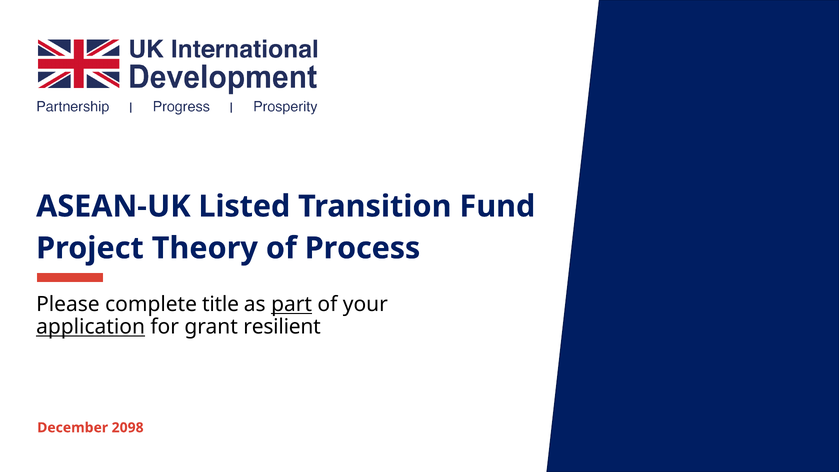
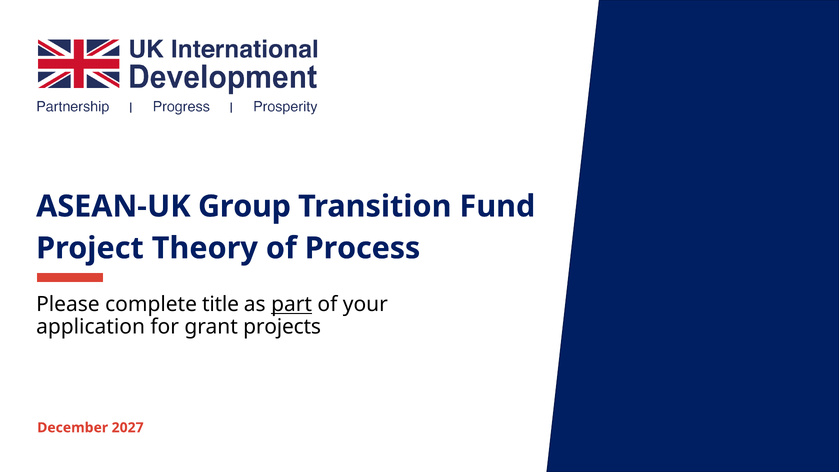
Listed: Listed -> Group
application underline: present -> none
resilient: resilient -> projects
2098: 2098 -> 2027
